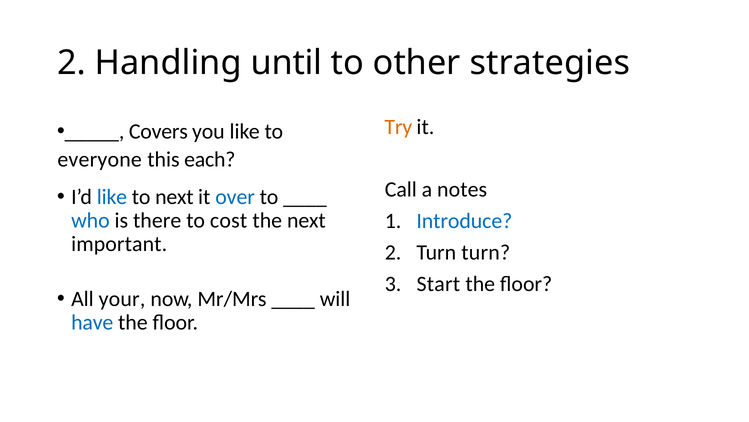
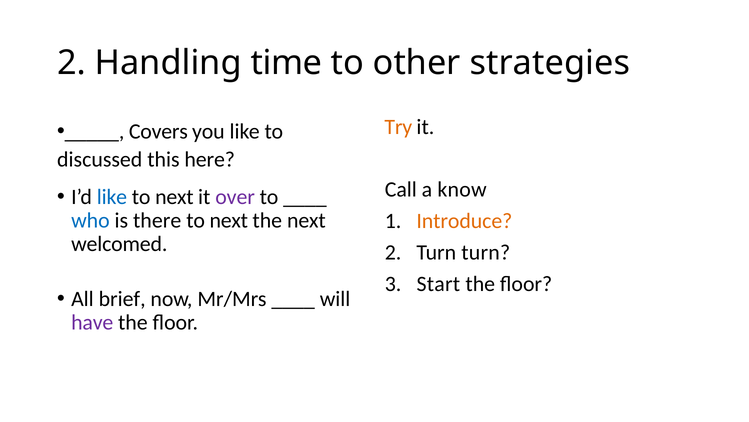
until: until -> time
everyone: everyone -> discussed
each: each -> here
notes: notes -> know
over colour: blue -> purple
cost at (229, 220): cost -> next
Introduce colour: blue -> orange
important: important -> welcomed
your: your -> brief
have colour: blue -> purple
